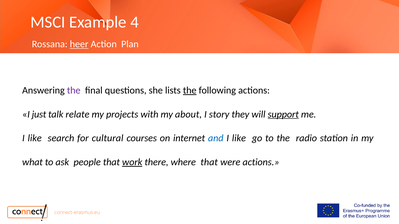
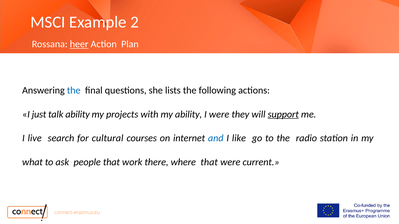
4: 4 -> 2
the at (74, 91) colour: purple -> blue
the at (190, 91) underline: present -> none
talk relate: relate -> ability
my about: about -> ability
I story: story -> were
like at (35, 138): like -> live
work underline: present -> none
were actions: actions -> current
